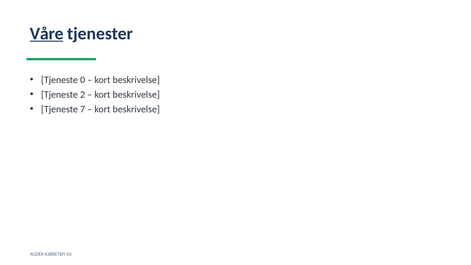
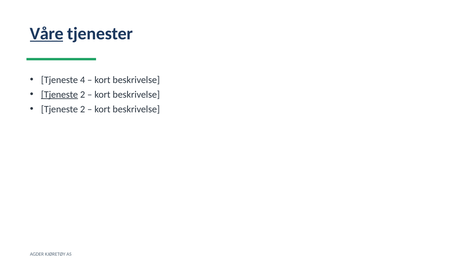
0: 0 -> 4
Tjeneste at (59, 95) underline: none -> present
7 at (83, 109): 7 -> 2
